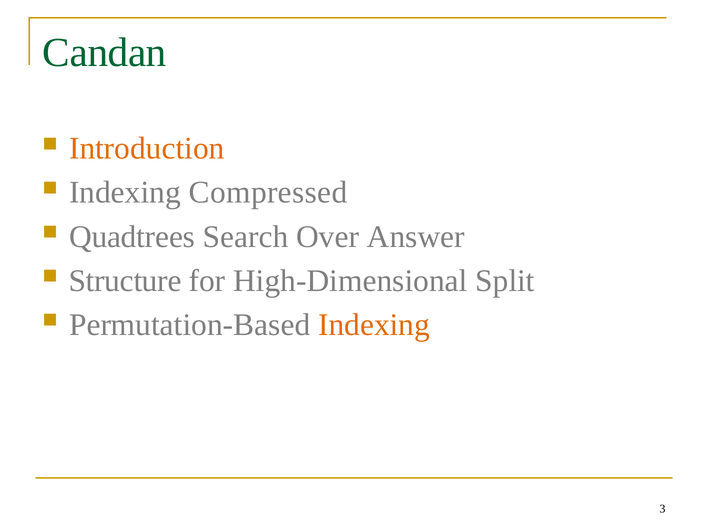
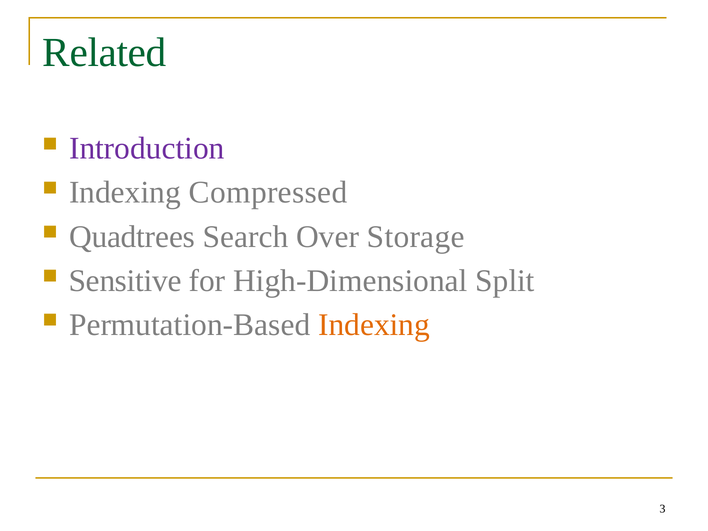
Candan: Candan -> Related
Introduction colour: orange -> purple
Answer: Answer -> Storage
Structure: Structure -> Sensitive
